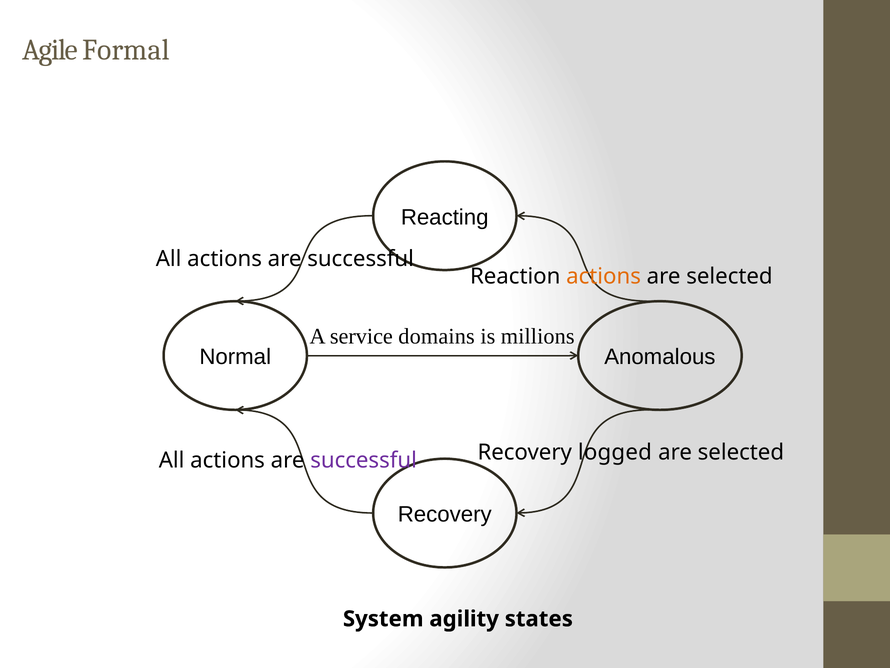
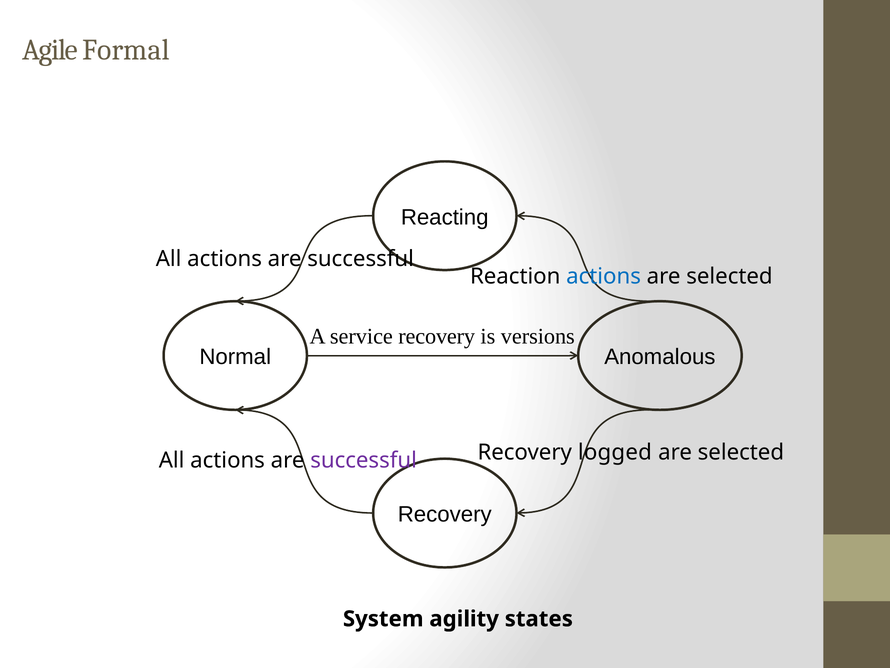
actions at (604, 276) colour: orange -> blue
service domains: domains -> recovery
millions: millions -> versions
